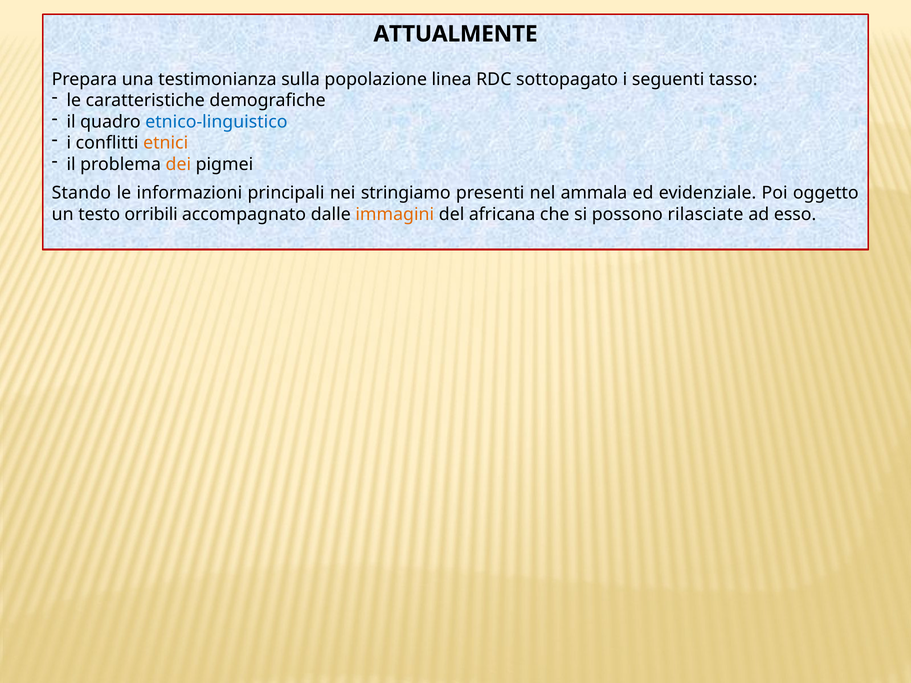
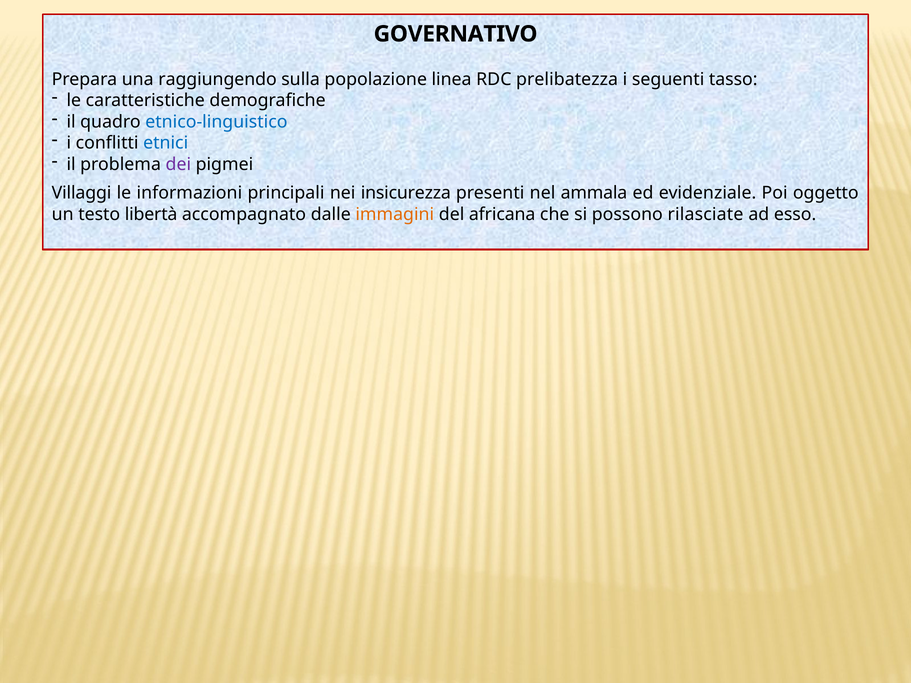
ATTUALMENTE: ATTUALMENTE -> GOVERNATIVO
testimonianza: testimonianza -> raggiungendo
sottopagato: sottopagato -> prelibatezza
etnici colour: orange -> blue
dei colour: orange -> purple
Stando: Stando -> Villaggi
stringiamo: stringiamo -> insicurezza
orribili: orribili -> libertà
